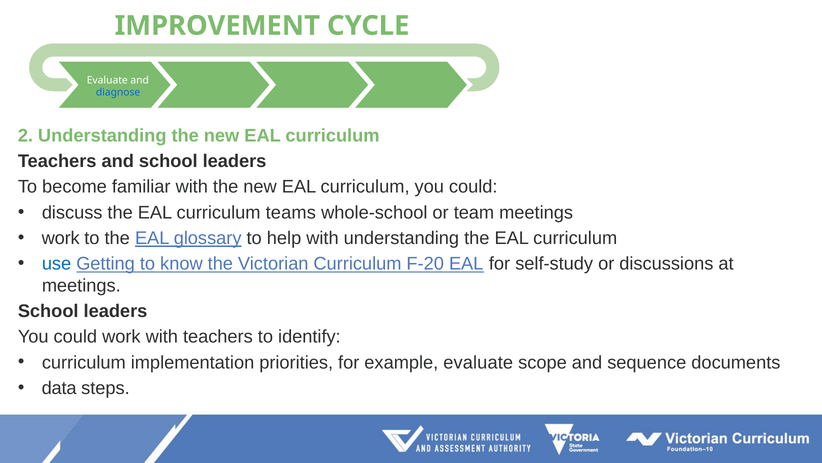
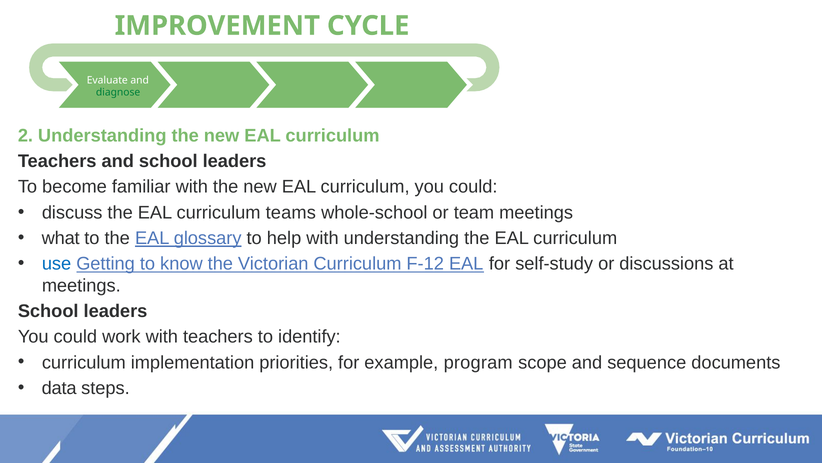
diagnose colour: blue -> green
work at (61, 238): work -> what
F-20: F-20 -> F-12
example evaluate: evaluate -> program
